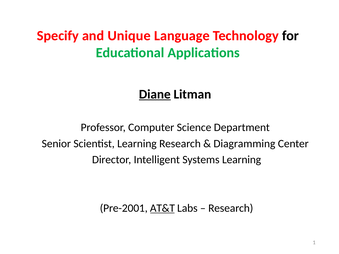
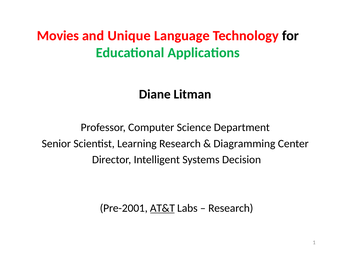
Specify: Specify -> Movies
Diane underline: present -> none
Systems Learning: Learning -> Decision
